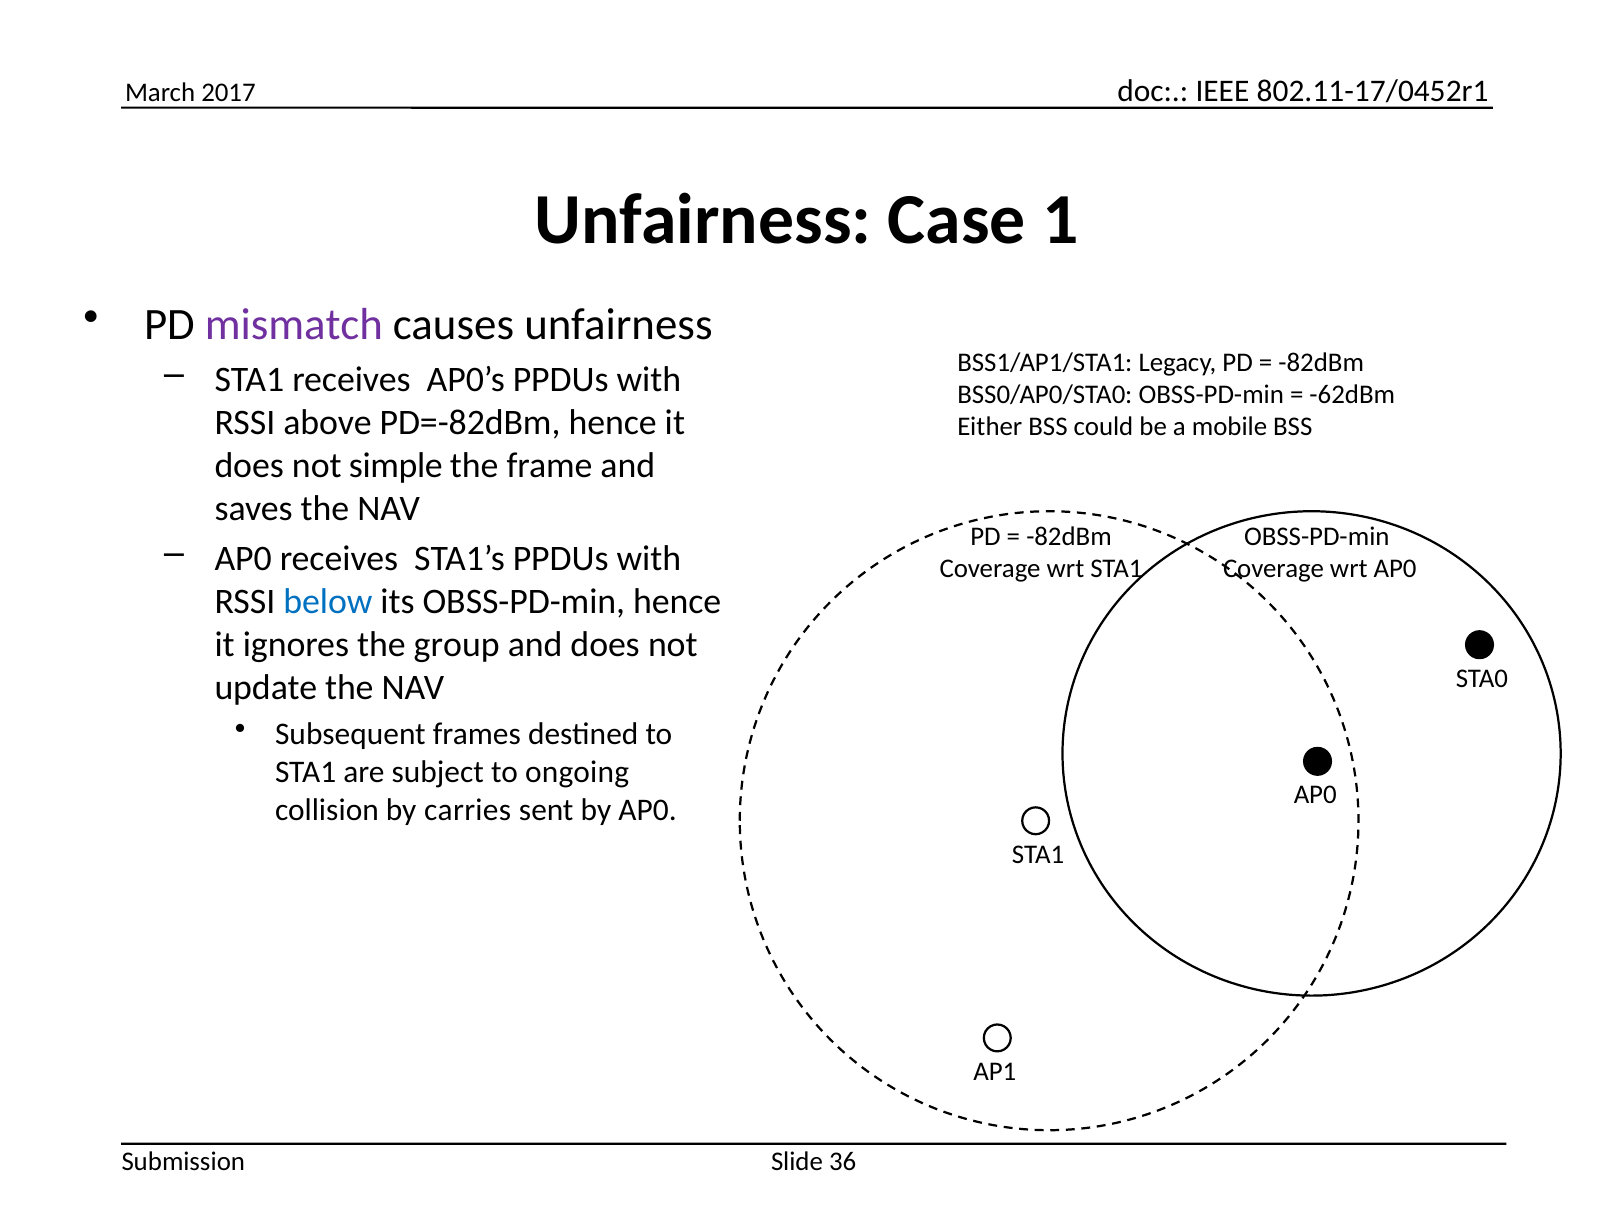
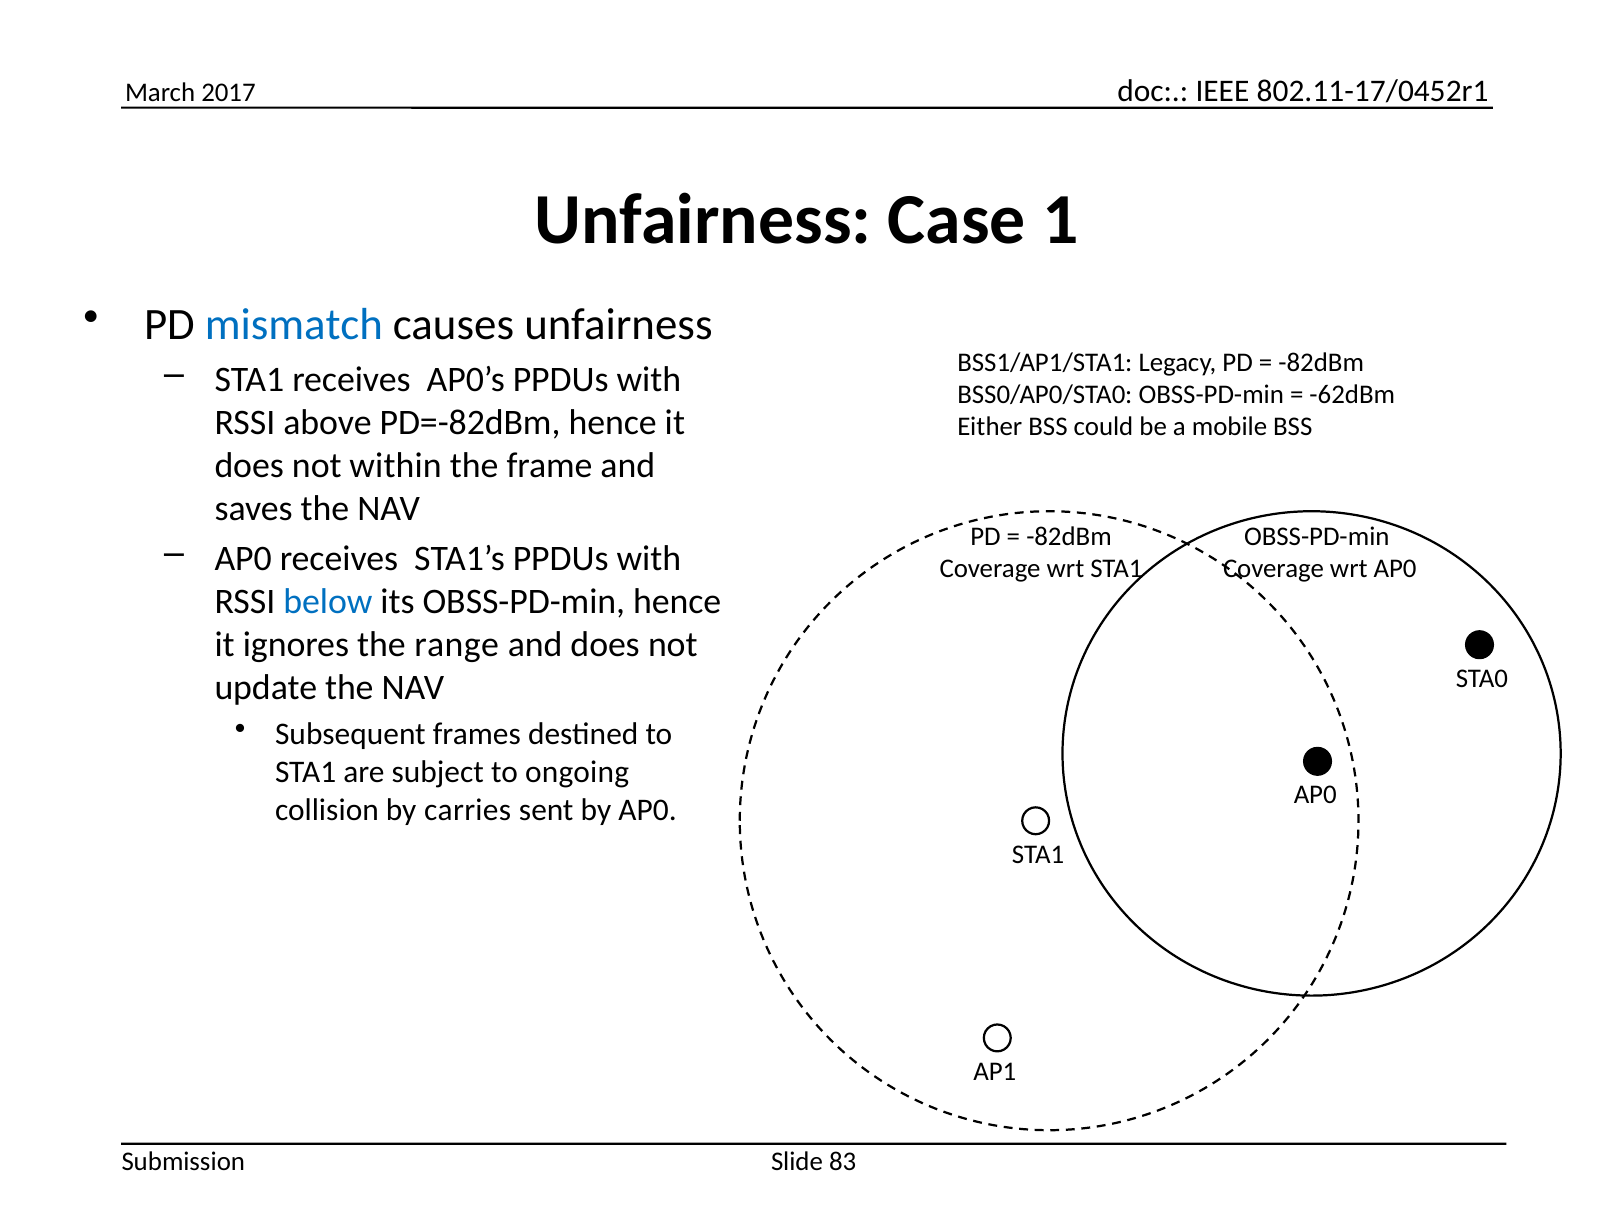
mismatch colour: purple -> blue
simple: simple -> within
group: group -> range
36: 36 -> 83
